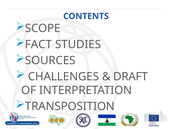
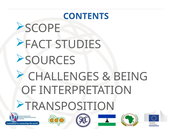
DRAFT: DRAFT -> BEING
